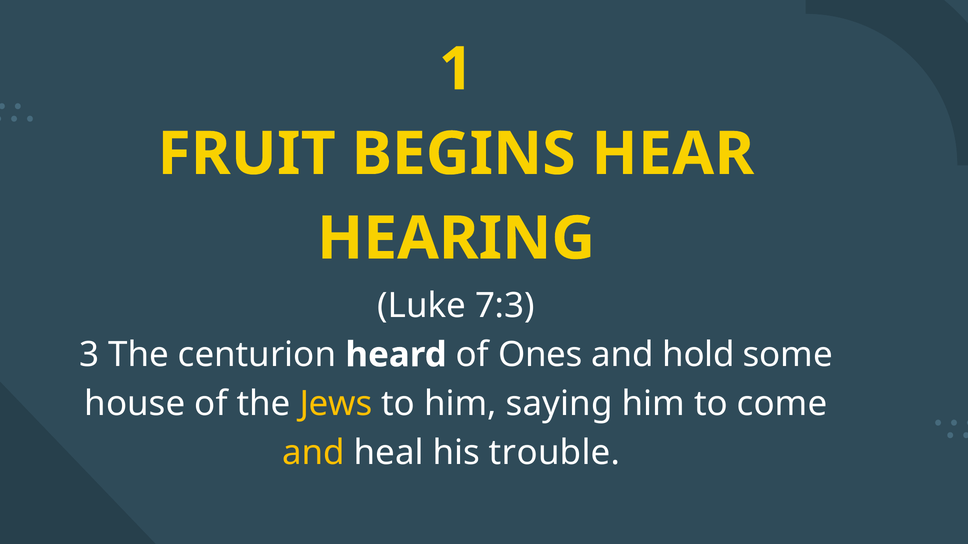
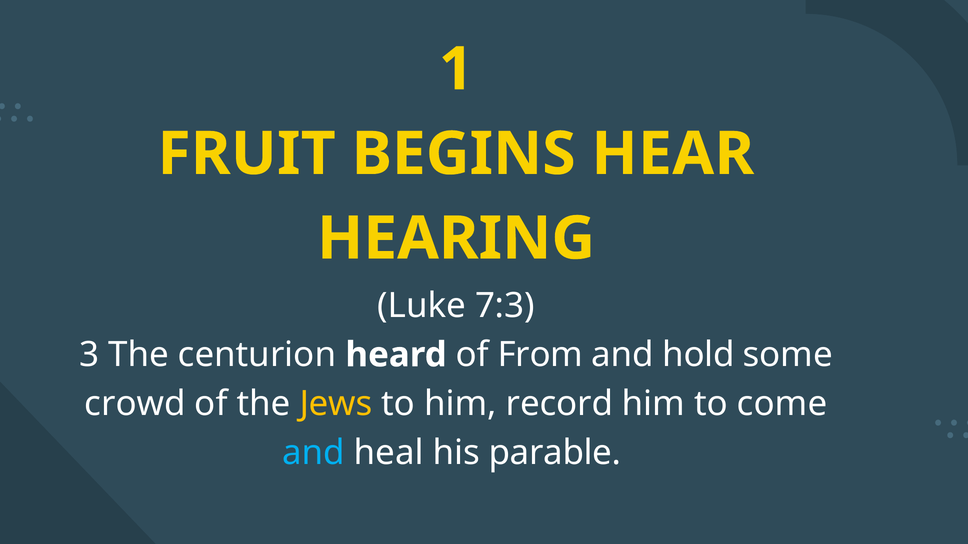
Ones: Ones -> From
house: house -> crowd
saying: saying -> record
and at (313, 453) colour: yellow -> light blue
trouble: trouble -> parable
